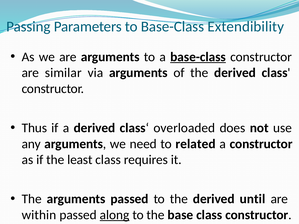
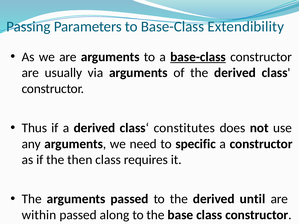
similar: similar -> usually
overloaded: overloaded -> constitutes
related: related -> specific
least: least -> then
along underline: present -> none
